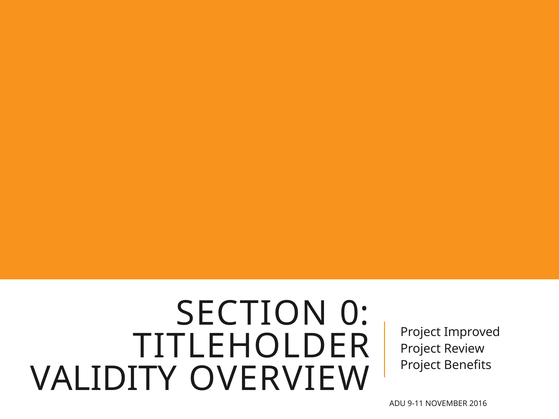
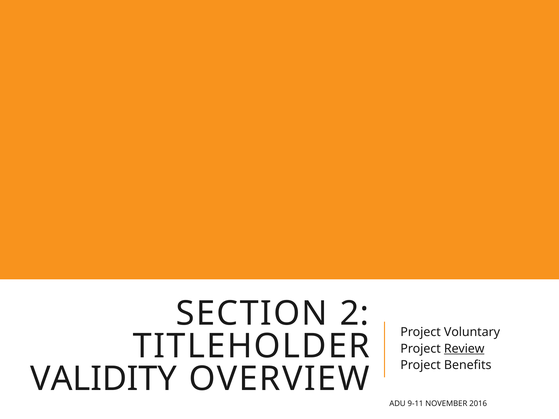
0: 0 -> 2
Improved: Improved -> Voluntary
Review underline: none -> present
